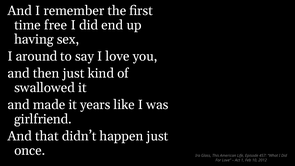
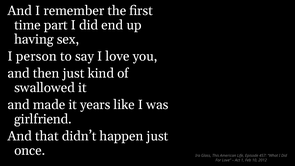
free: free -> part
around: around -> person
